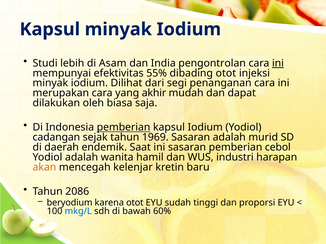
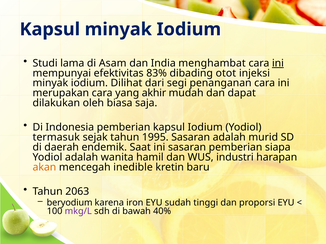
lebih: lebih -> lama
pengontrolan: pengontrolan -> menghambat
55%: 55% -> 83%
pemberian at (124, 127) underline: present -> none
cadangan: cadangan -> termasuk
1969: 1969 -> 1995
cebol: cebol -> siapa
kelenjar: kelenjar -> inedible
2086: 2086 -> 2063
karena otot: otot -> iron
mkg/L colour: blue -> purple
60%: 60% -> 40%
